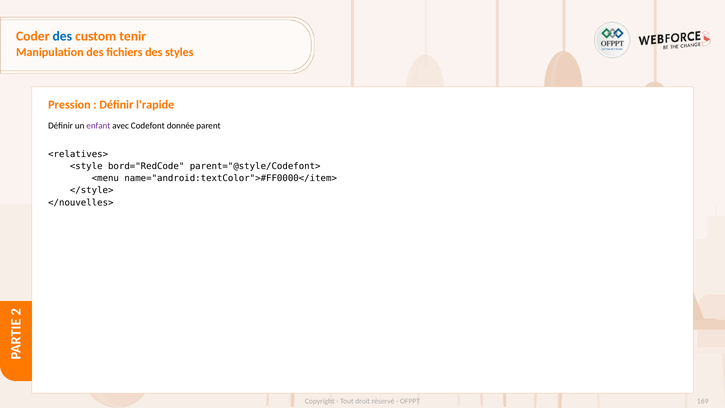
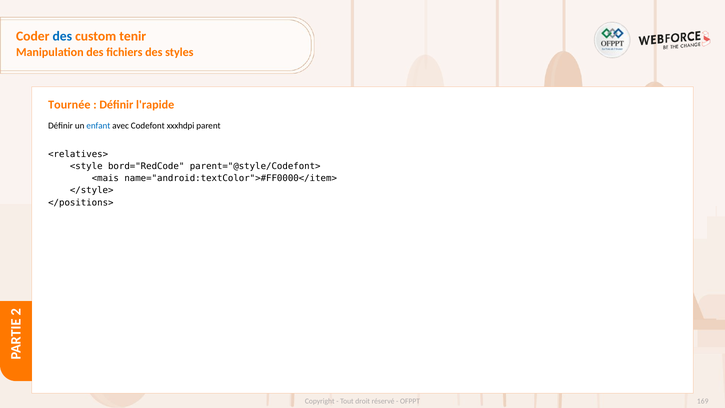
Pression: Pression -> Tournée
enfant colour: purple -> blue
donnée: donnée -> xxxhdpi
<menu: <menu -> <mais
</nouvelles>: </nouvelles> -> </positions>
